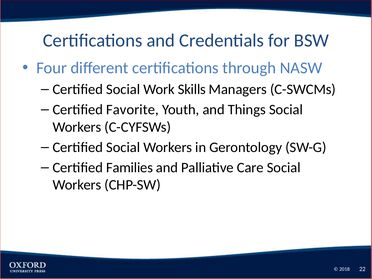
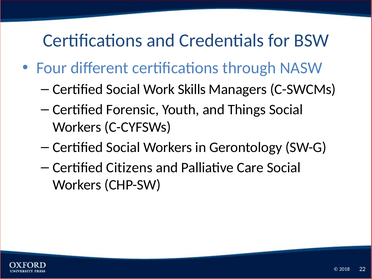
Favorite: Favorite -> Forensic
Families: Families -> Citizens
